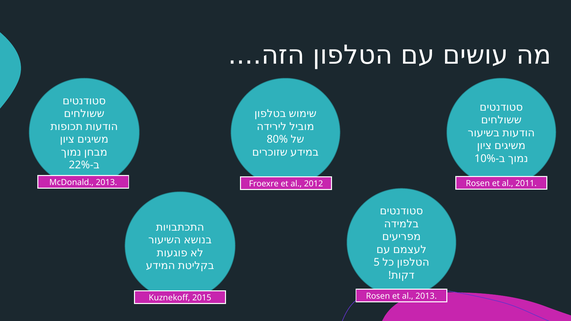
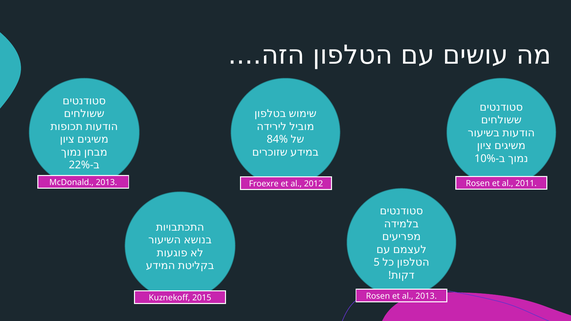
80%: 80% -> 84%
